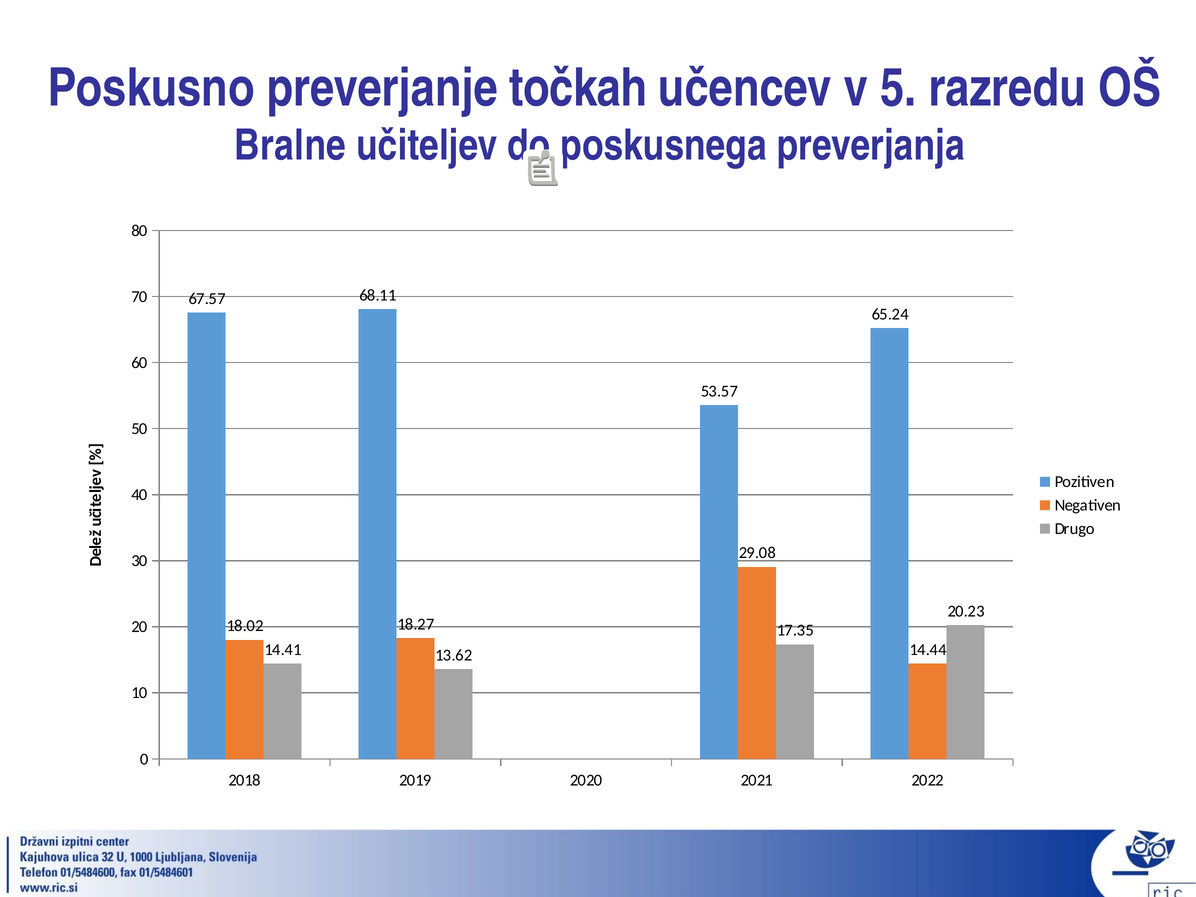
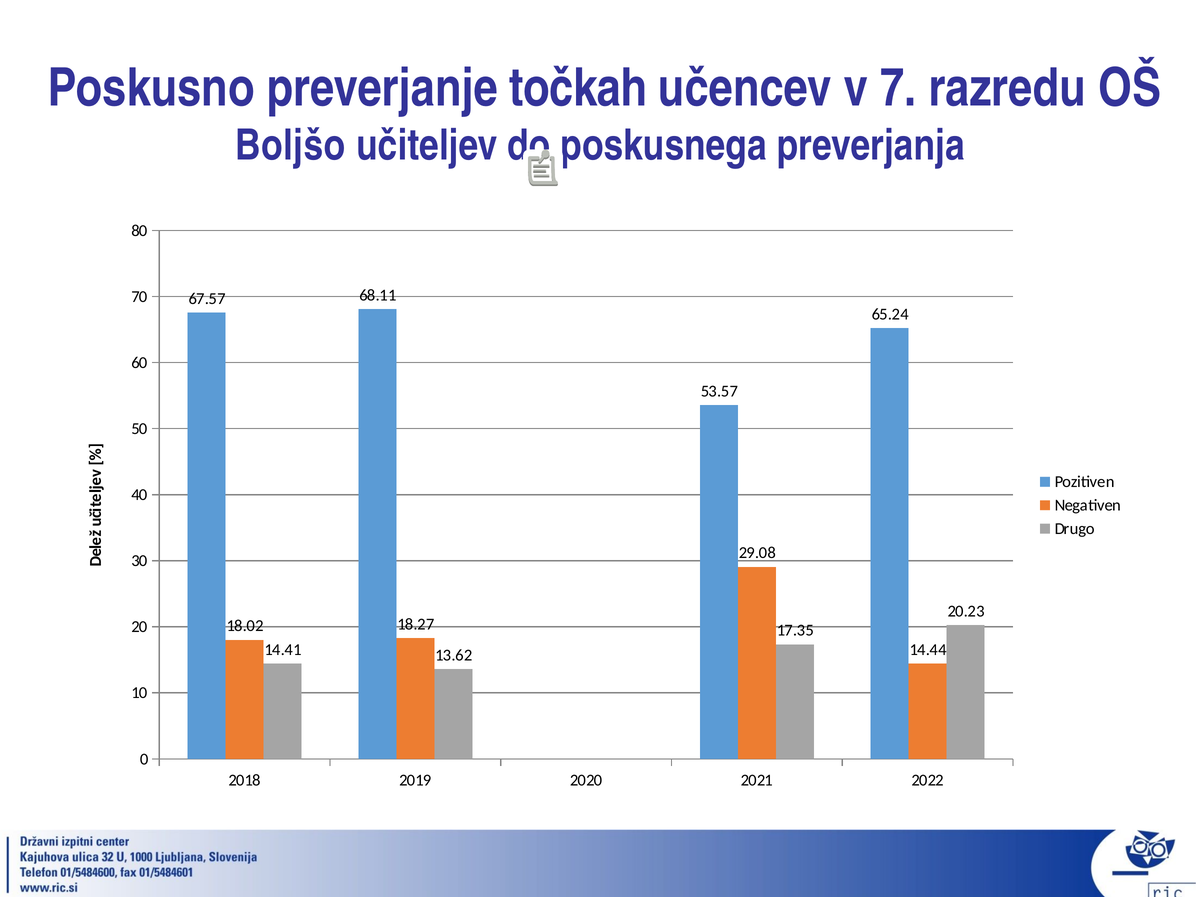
5: 5 -> 7
Bralne: Bralne -> Boljšo
